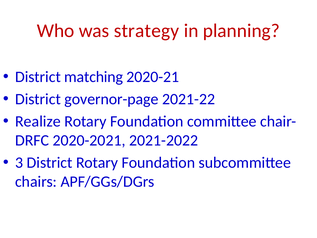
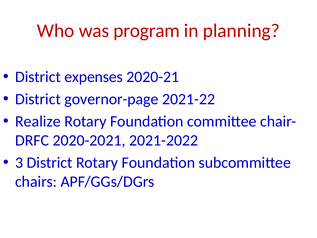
strategy: strategy -> program
matching: matching -> expenses
